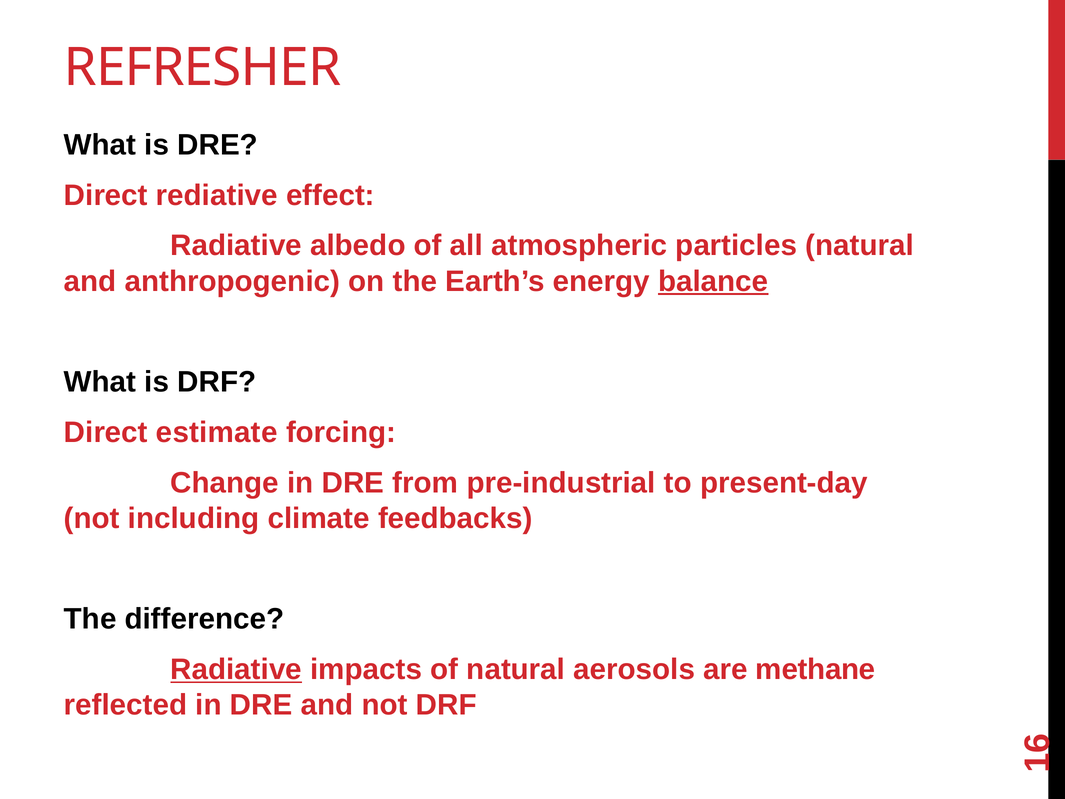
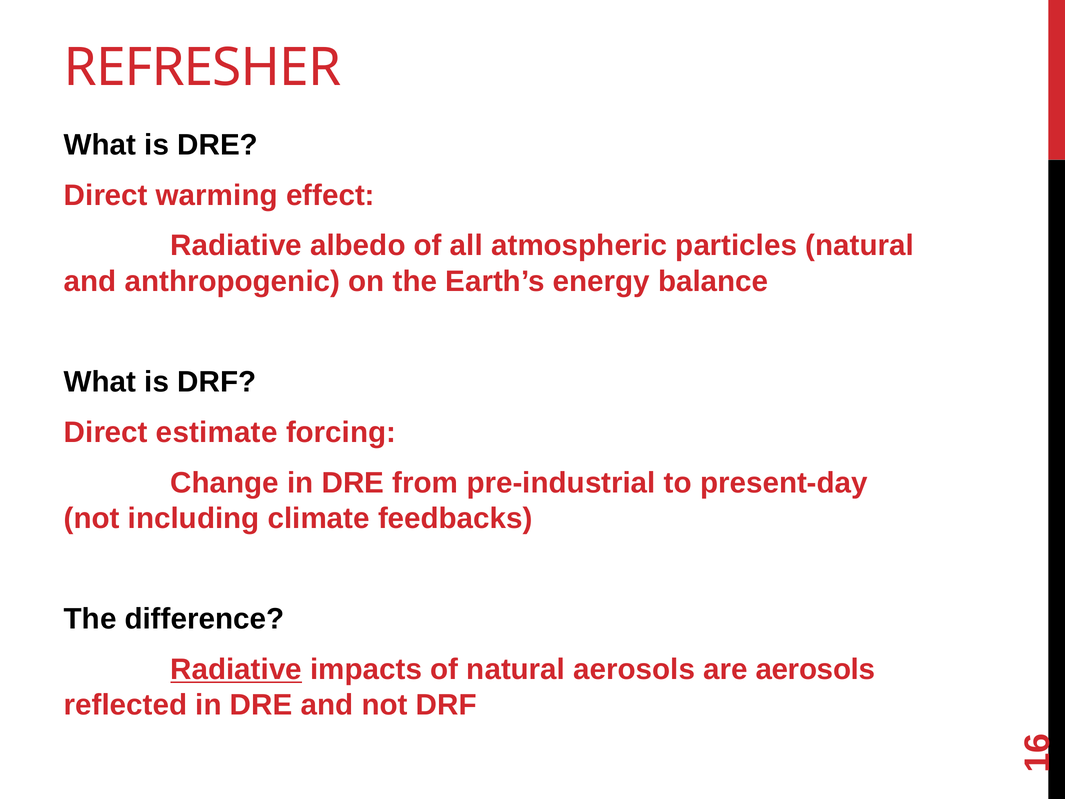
rediative: rediative -> warming
balance underline: present -> none
are methane: methane -> aerosols
